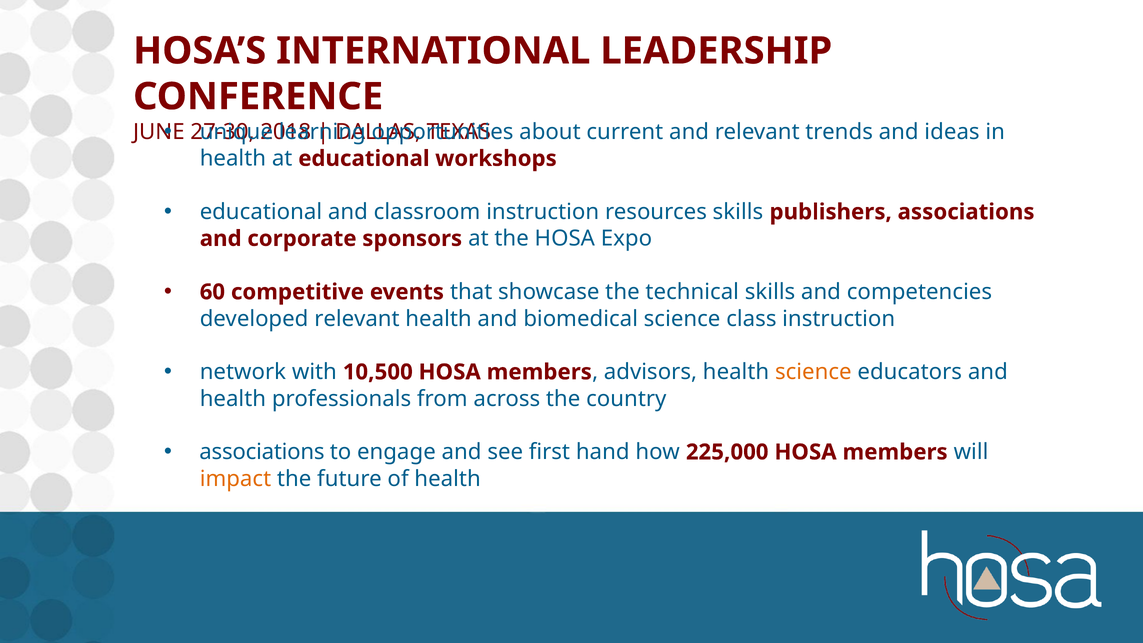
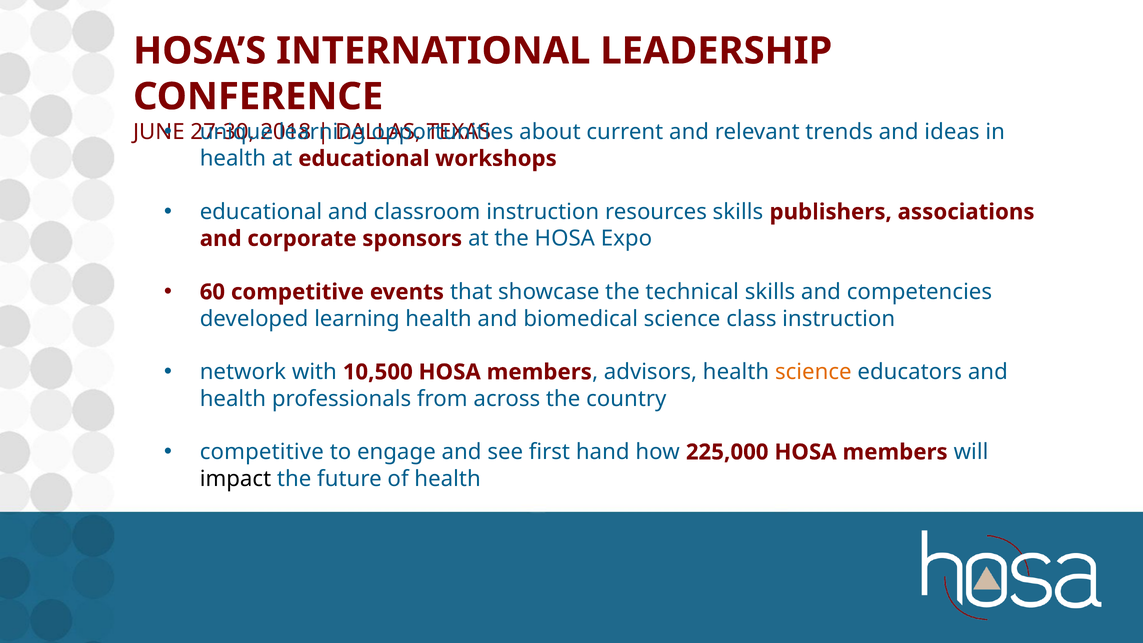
developed relevant: relevant -> learning
associations at (262, 452): associations -> competitive
impact colour: orange -> black
